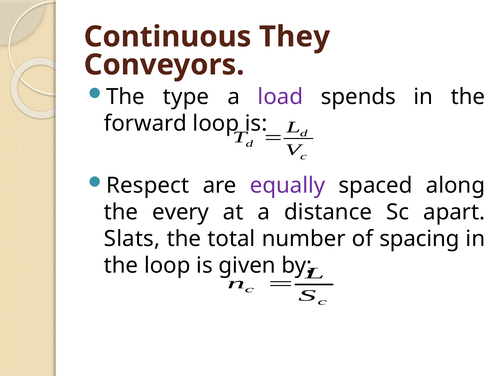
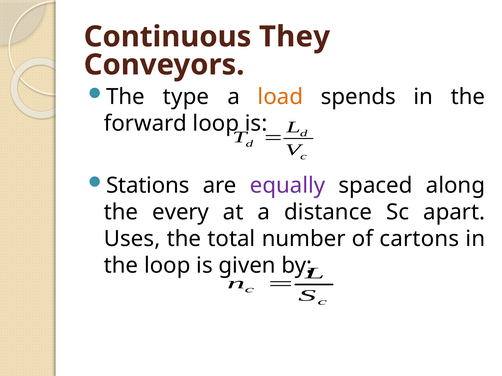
load colour: purple -> orange
Respect: Respect -> Stations
Slats: Slats -> Uses
spacing: spacing -> cartons
